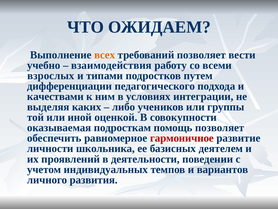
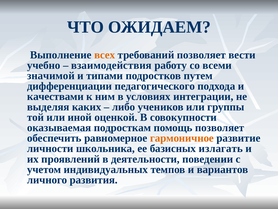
взрослых: взрослых -> значимой
гармоничное colour: red -> orange
деятелем: деятелем -> излагать
